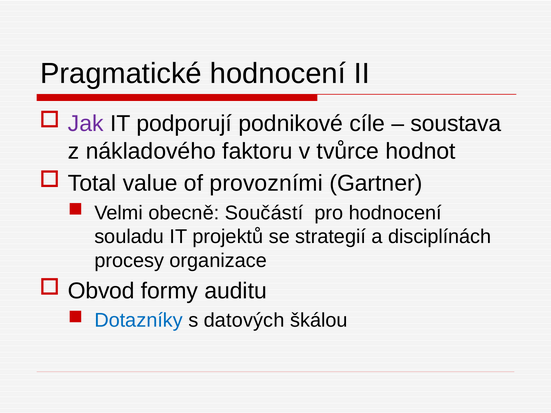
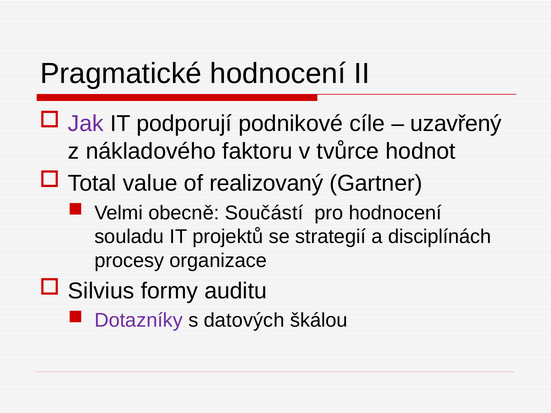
soustava: soustava -> uzavřený
provozními: provozními -> realizovaný
Obvod: Obvod -> Silvius
Dotazníky colour: blue -> purple
